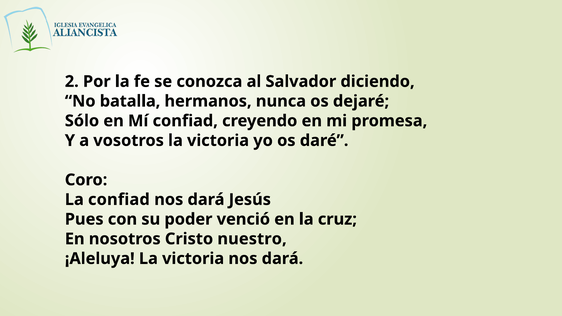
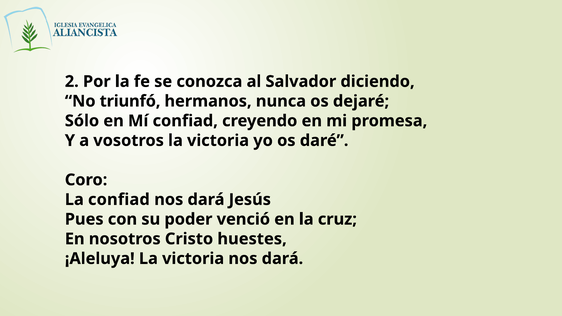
batalla: batalla -> triunfó
nuestro: nuestro -> huestes
